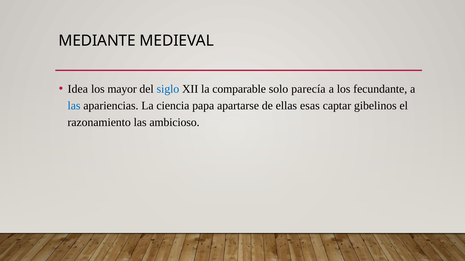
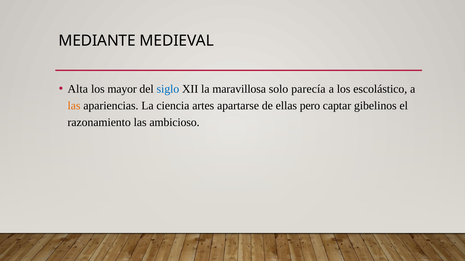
Idea: Idea -> Alta
comparable: comparable -> maravillosa
fecundante: fecundante -> escolástico
las at (74, 106) colour: blue -> orange
papa: papa -> artes
esas: esas -> pero
